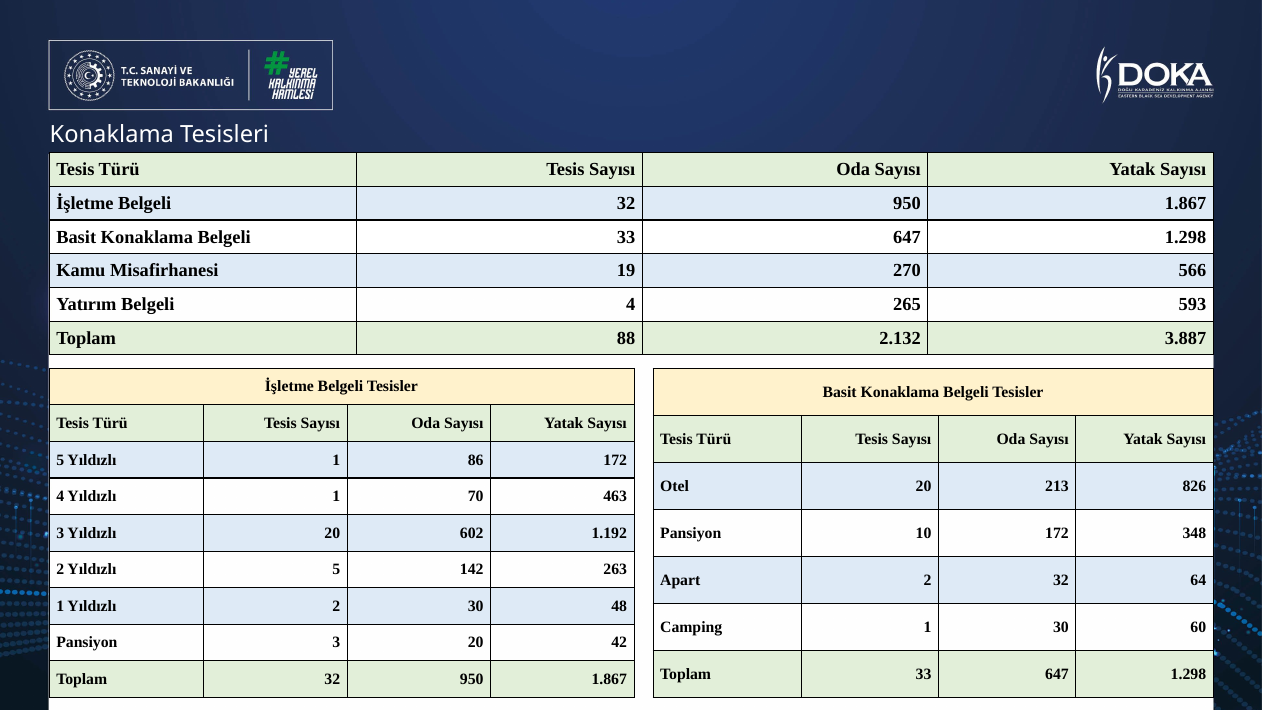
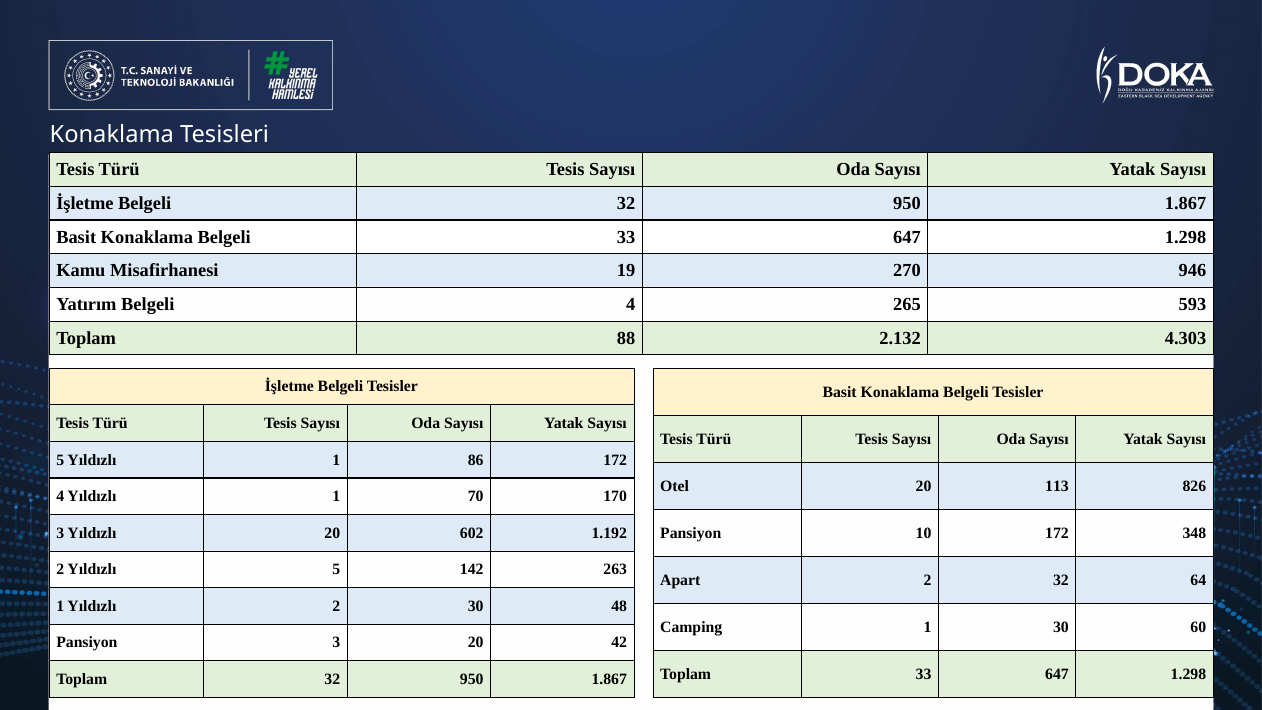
566: 566 -> 946
3.887: 3.887 -> 4.303
213: 213 -> 113
463: 463 -> 170
